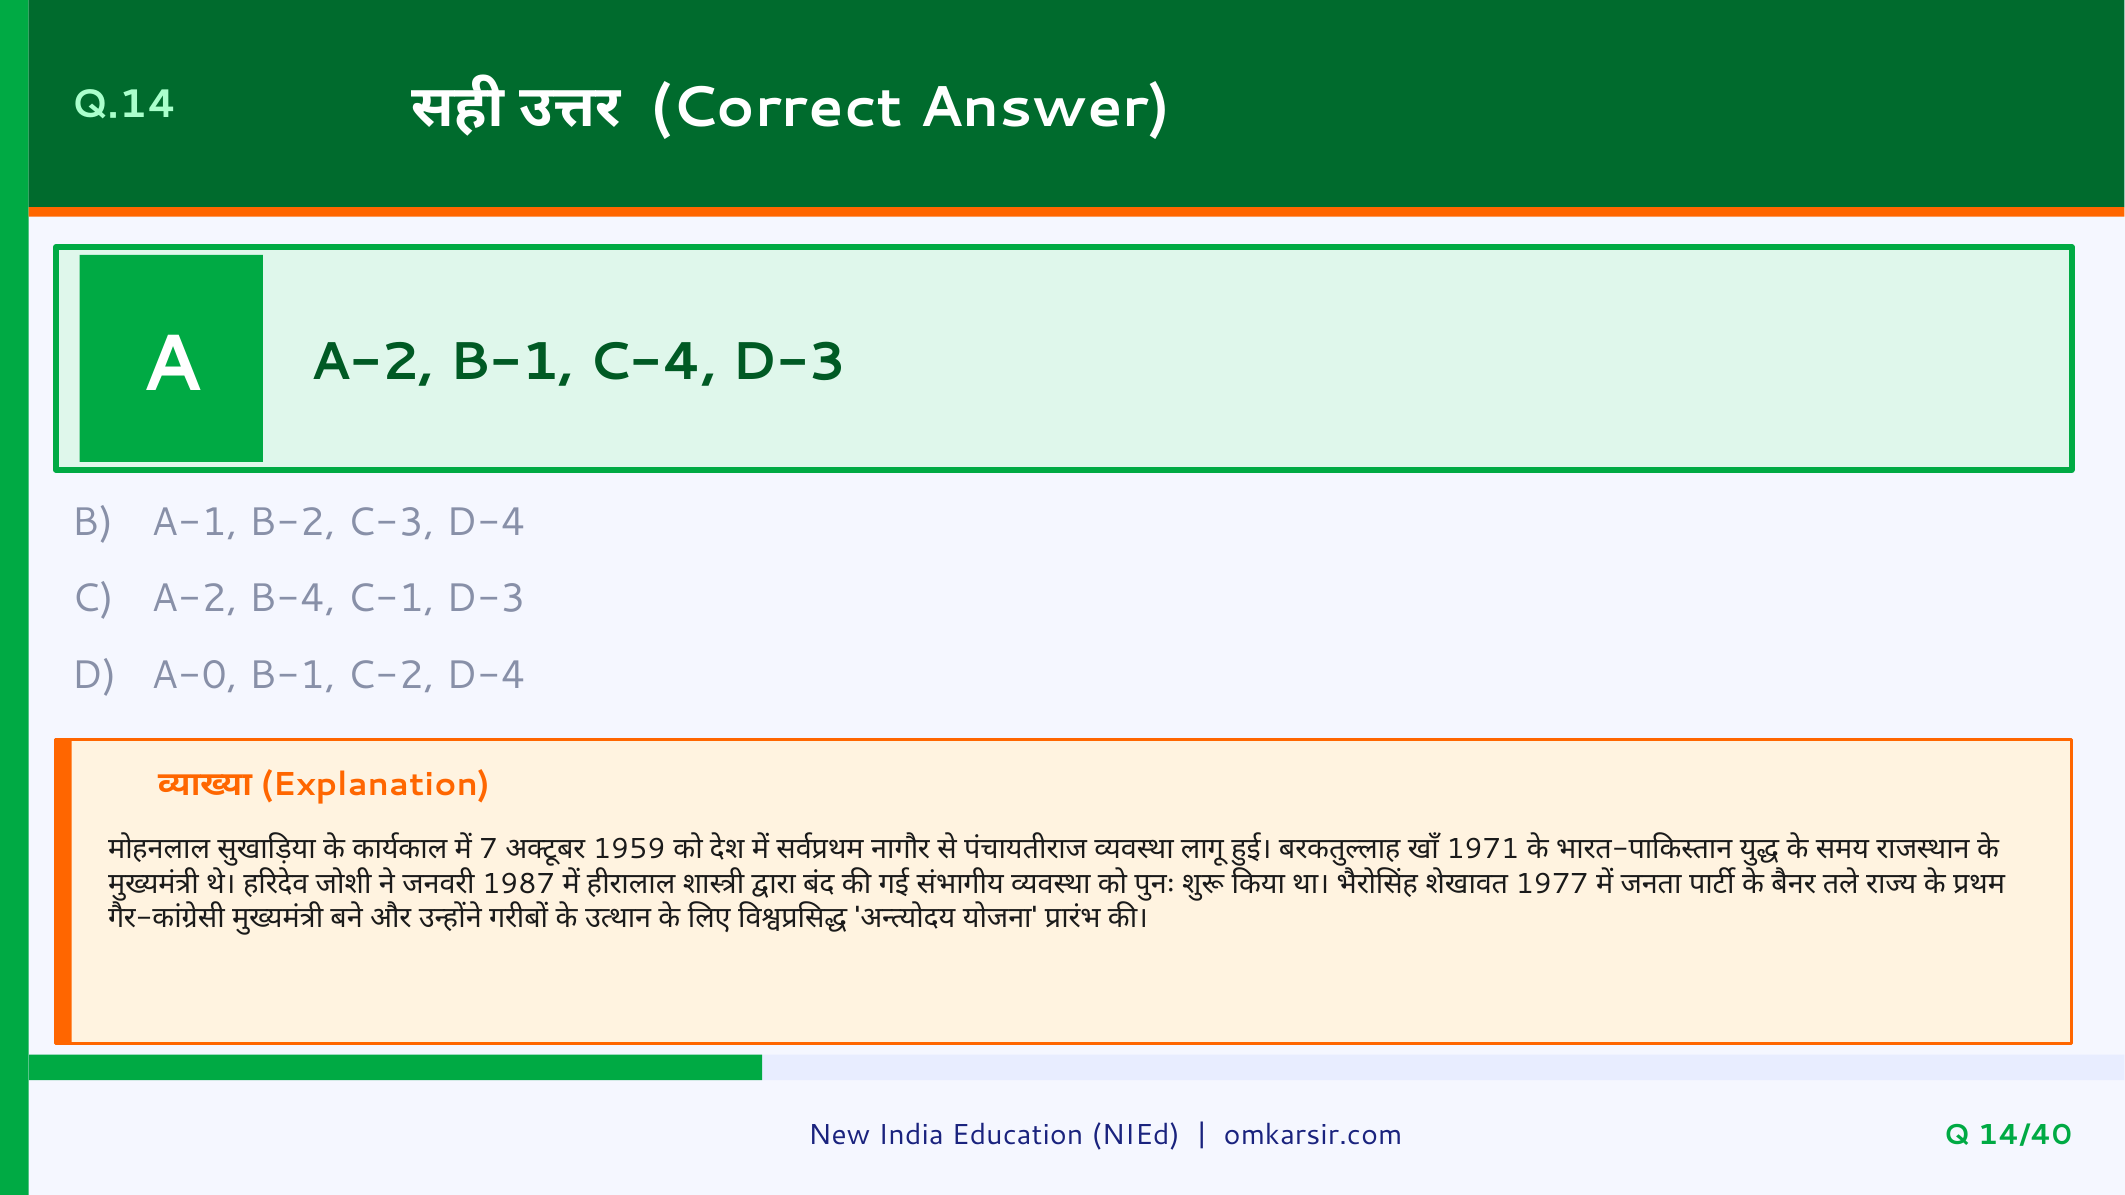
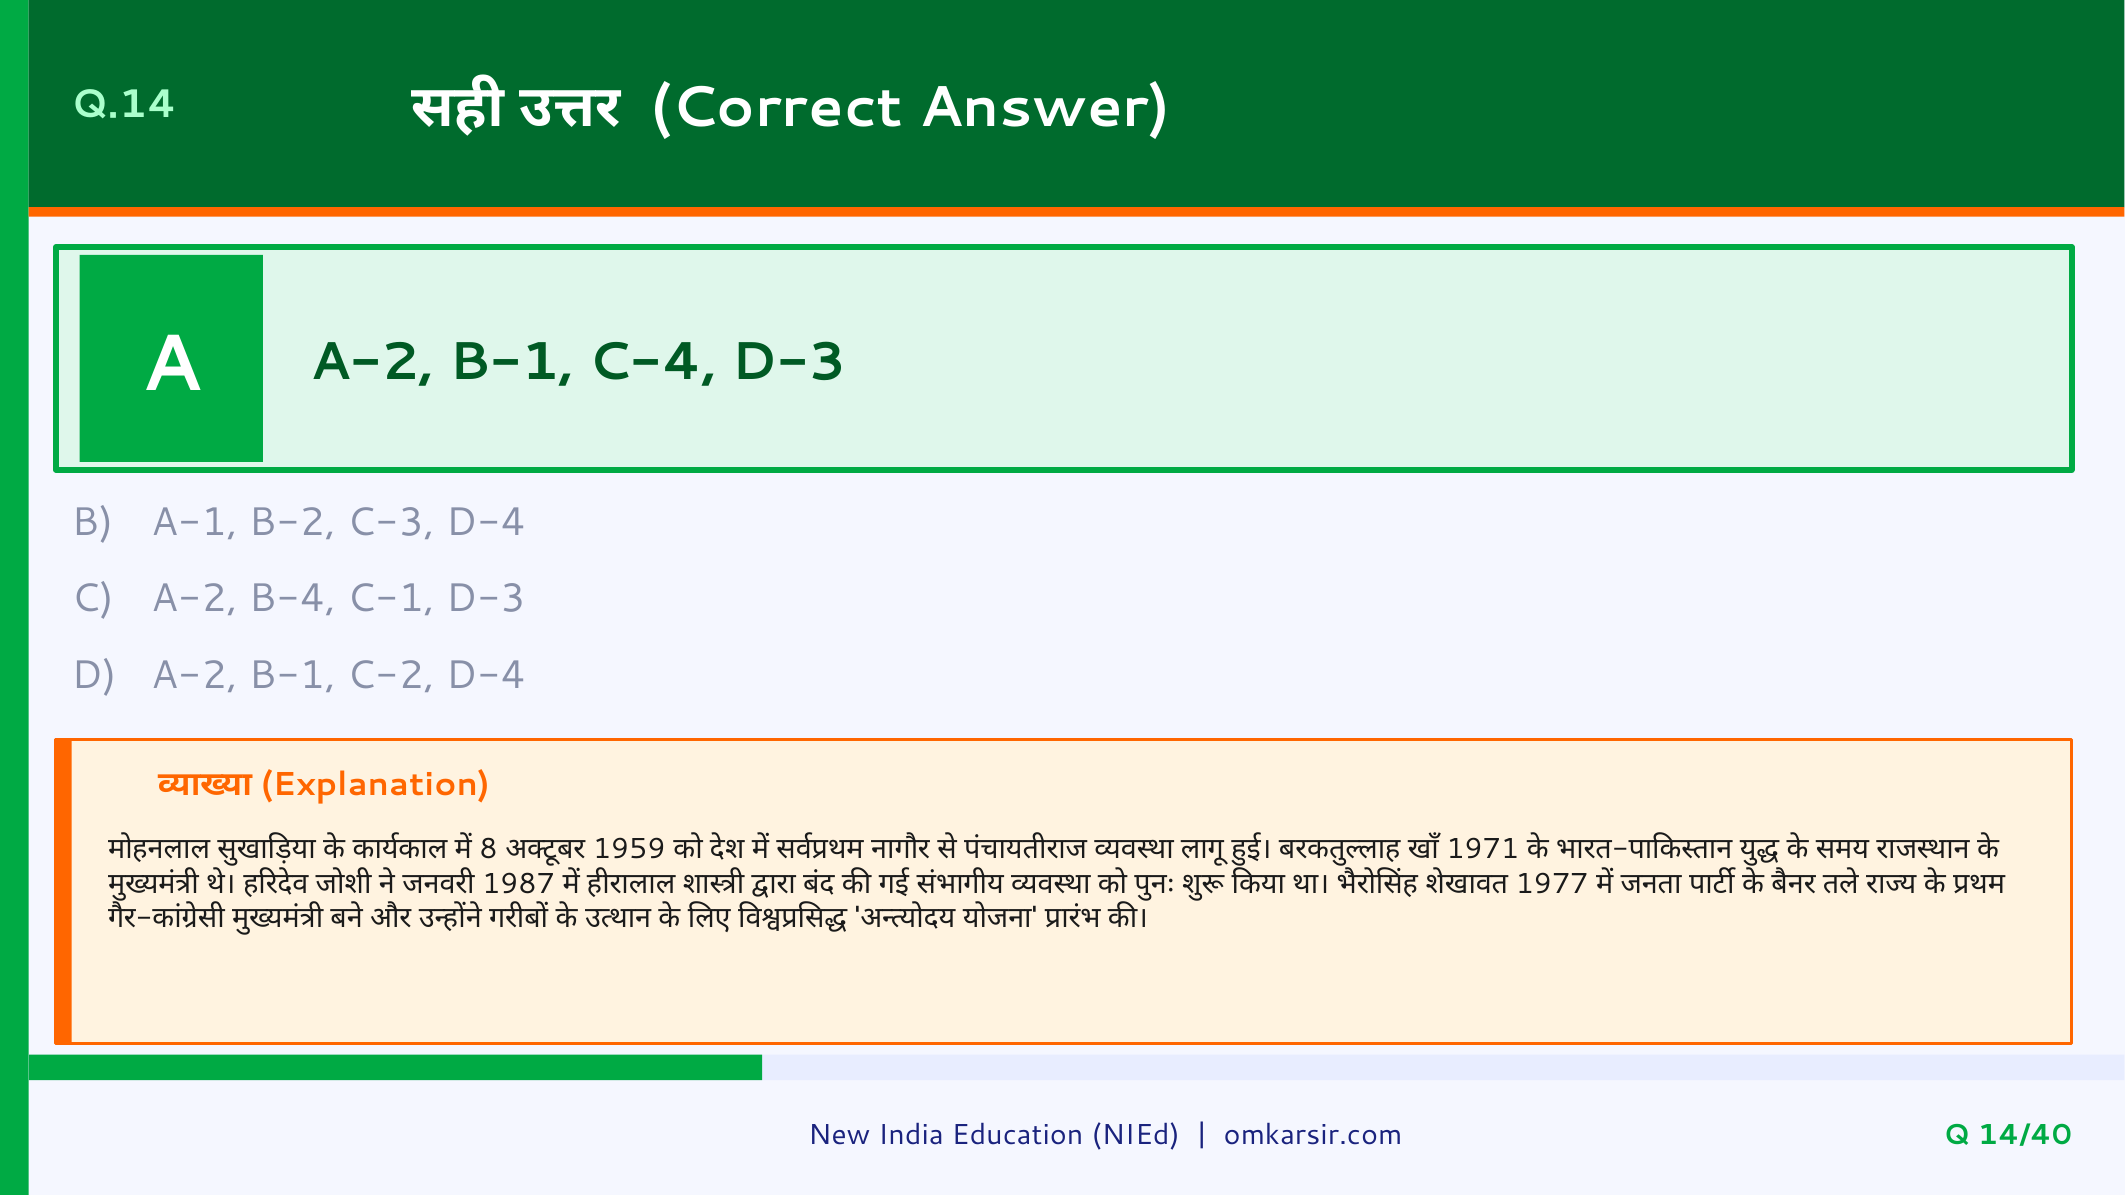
D A-0: A-0 -> A-2
7: 7 -> 8
